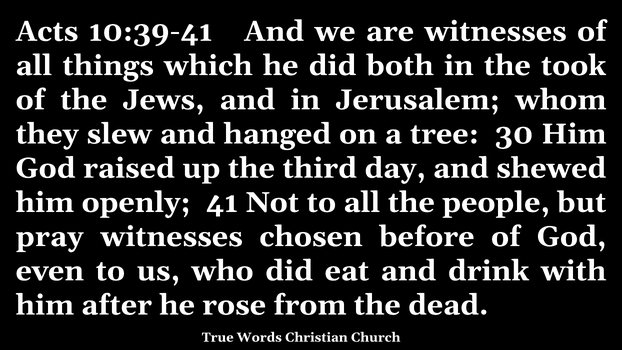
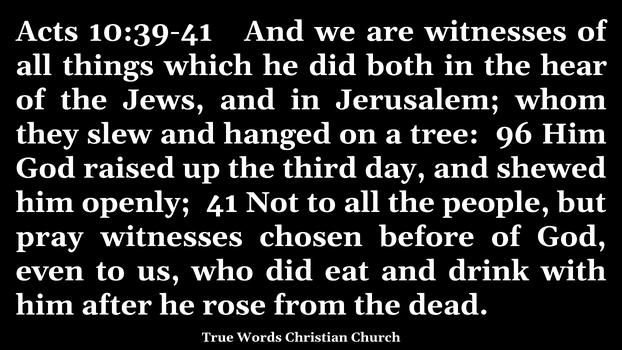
took: took -> hear
30: 30 -> 96
